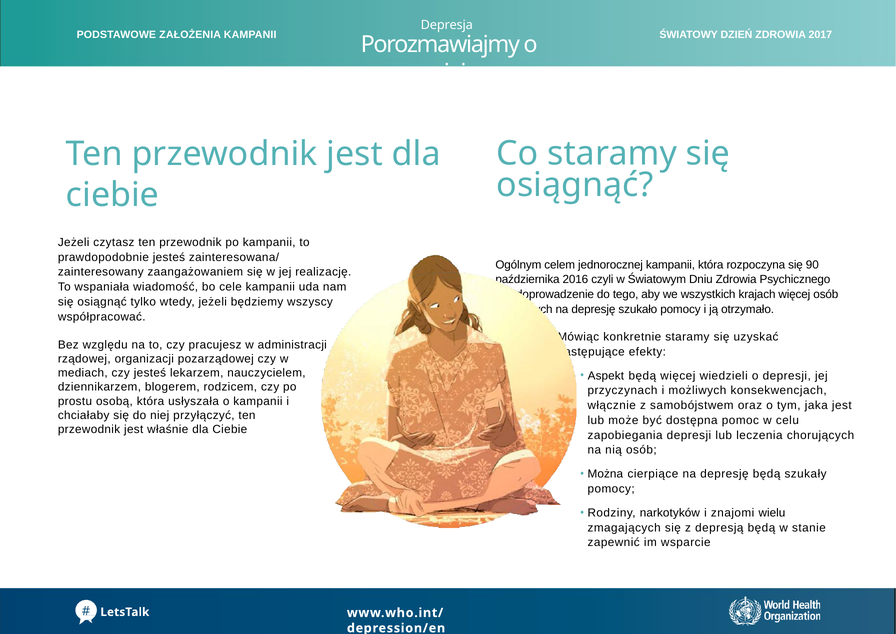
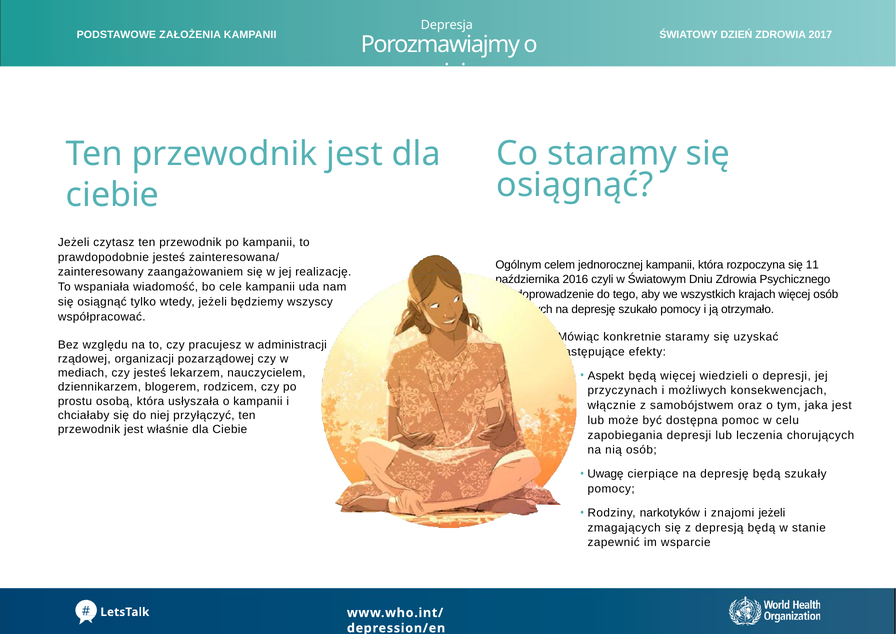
90: 90 -> 11
Można: Można -> Uwagę
znajomi wielu: wielu -> jeżeli
